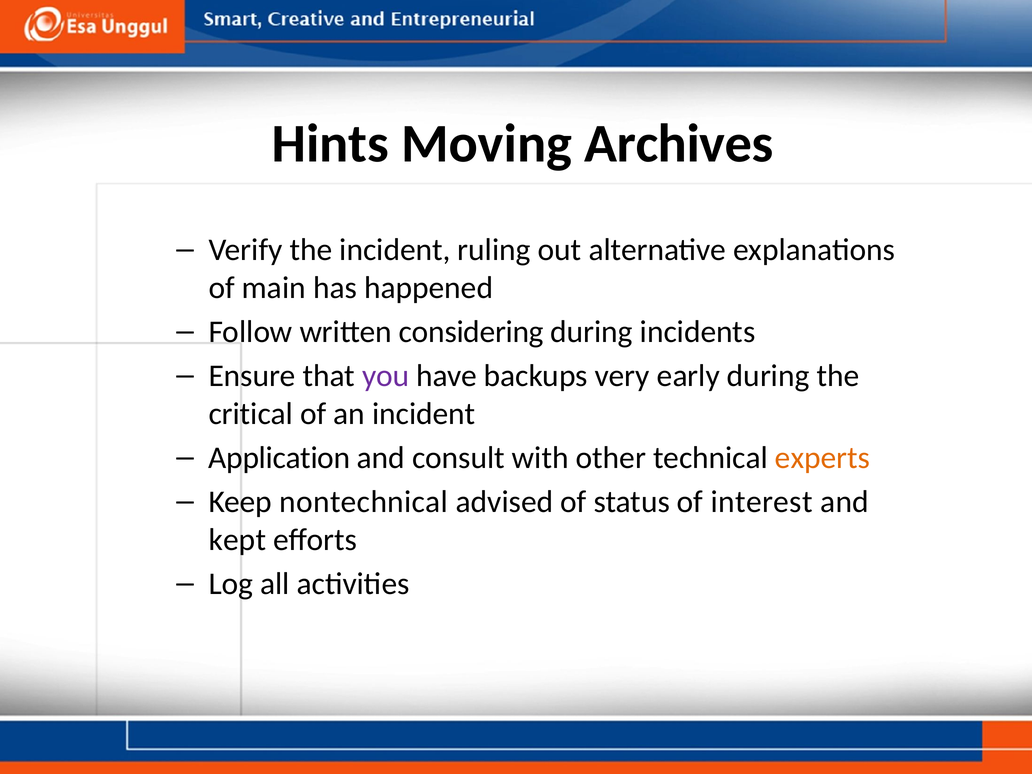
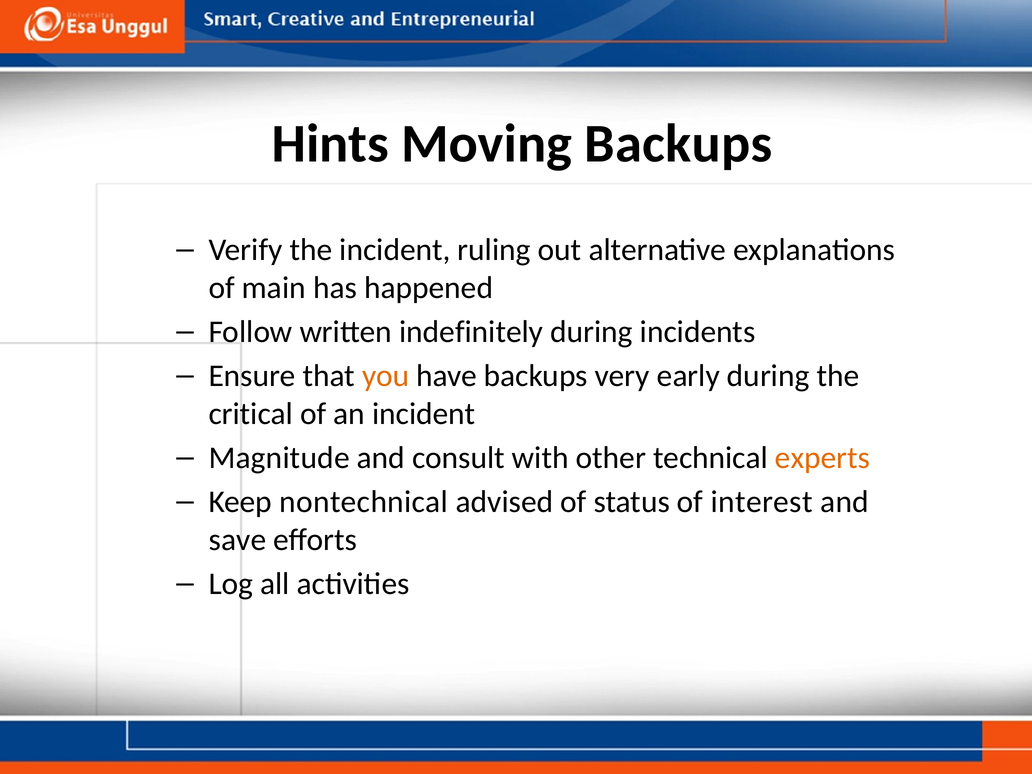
Moving Archives: Archives -> Backups
considering: considering -> indefinitely
you colour: purple -> orange
Application: Application -> Magnitude
kept: kept -> save
